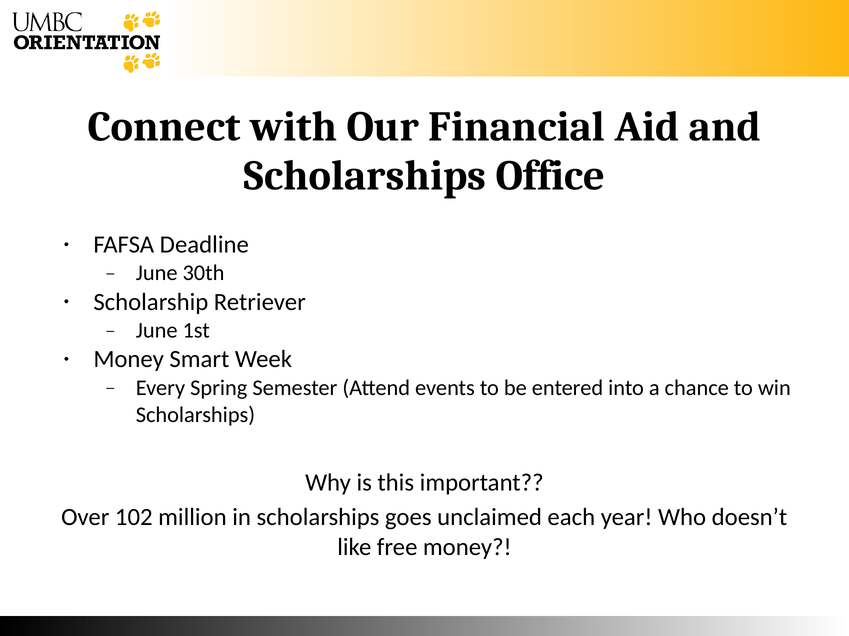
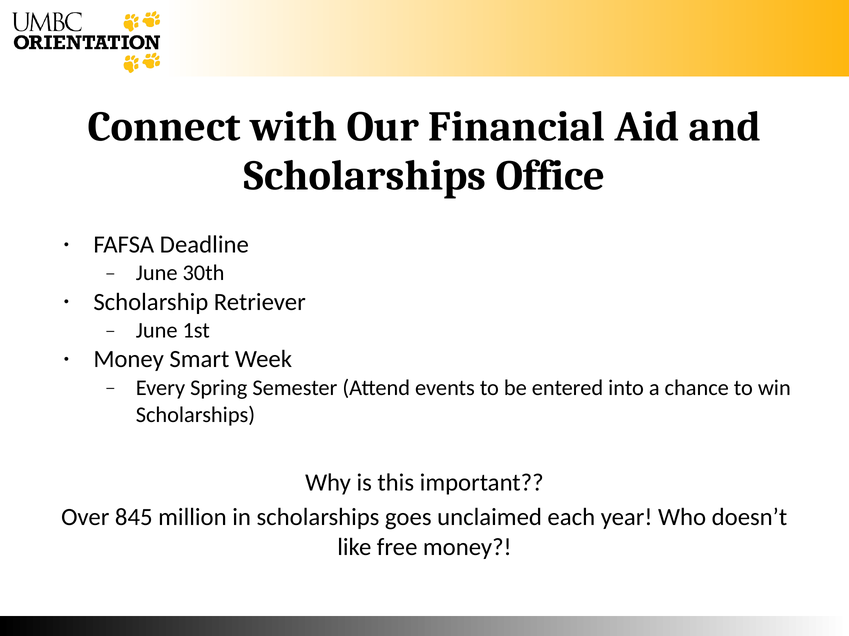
102: 102 -> 845
